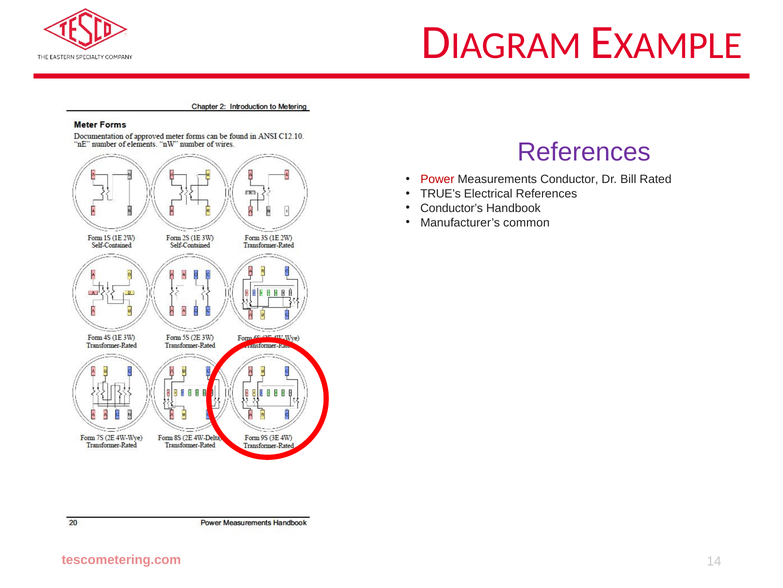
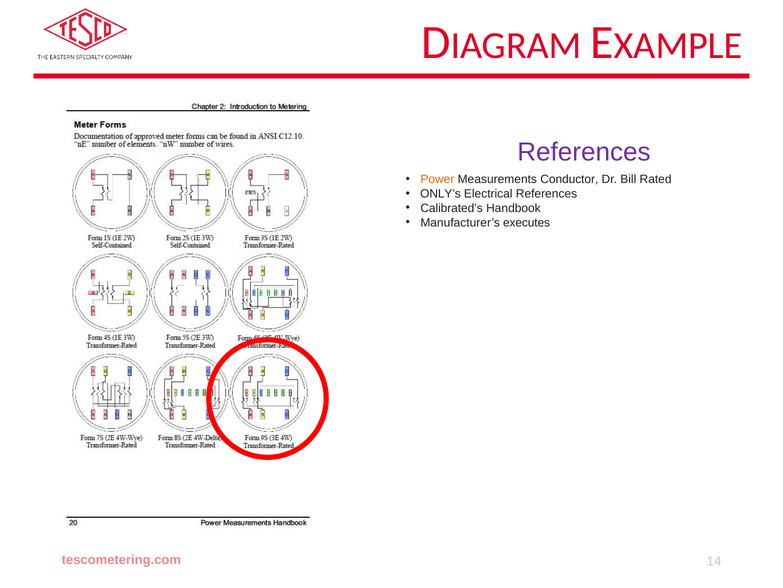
Power colour: red -> orange
TRUE’s: TRUE’s -> ONLY’s
Conductor’s: Conductor’s -> Calibrated’s
common: common -> executes
